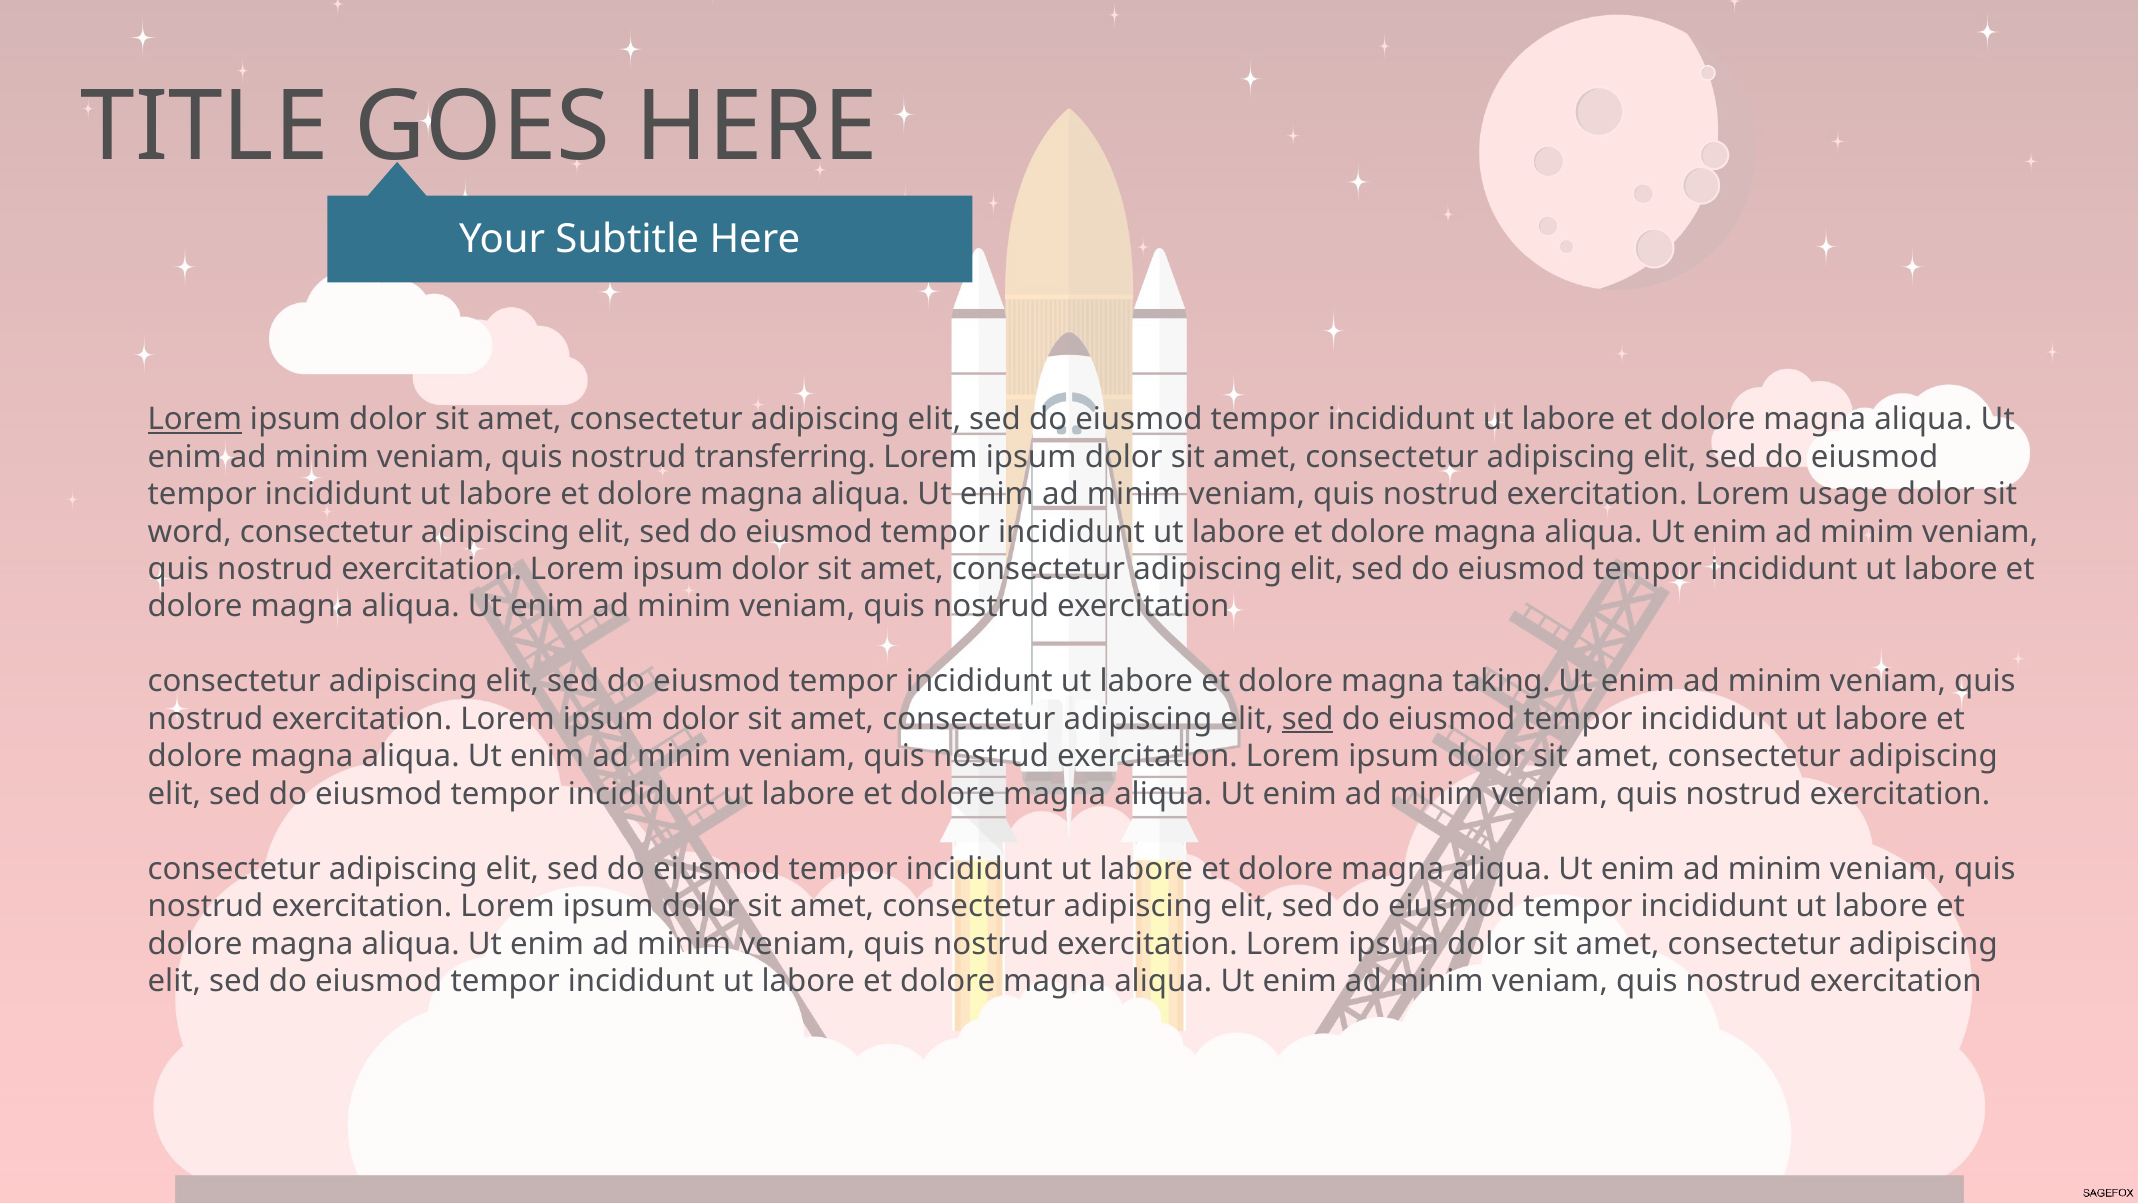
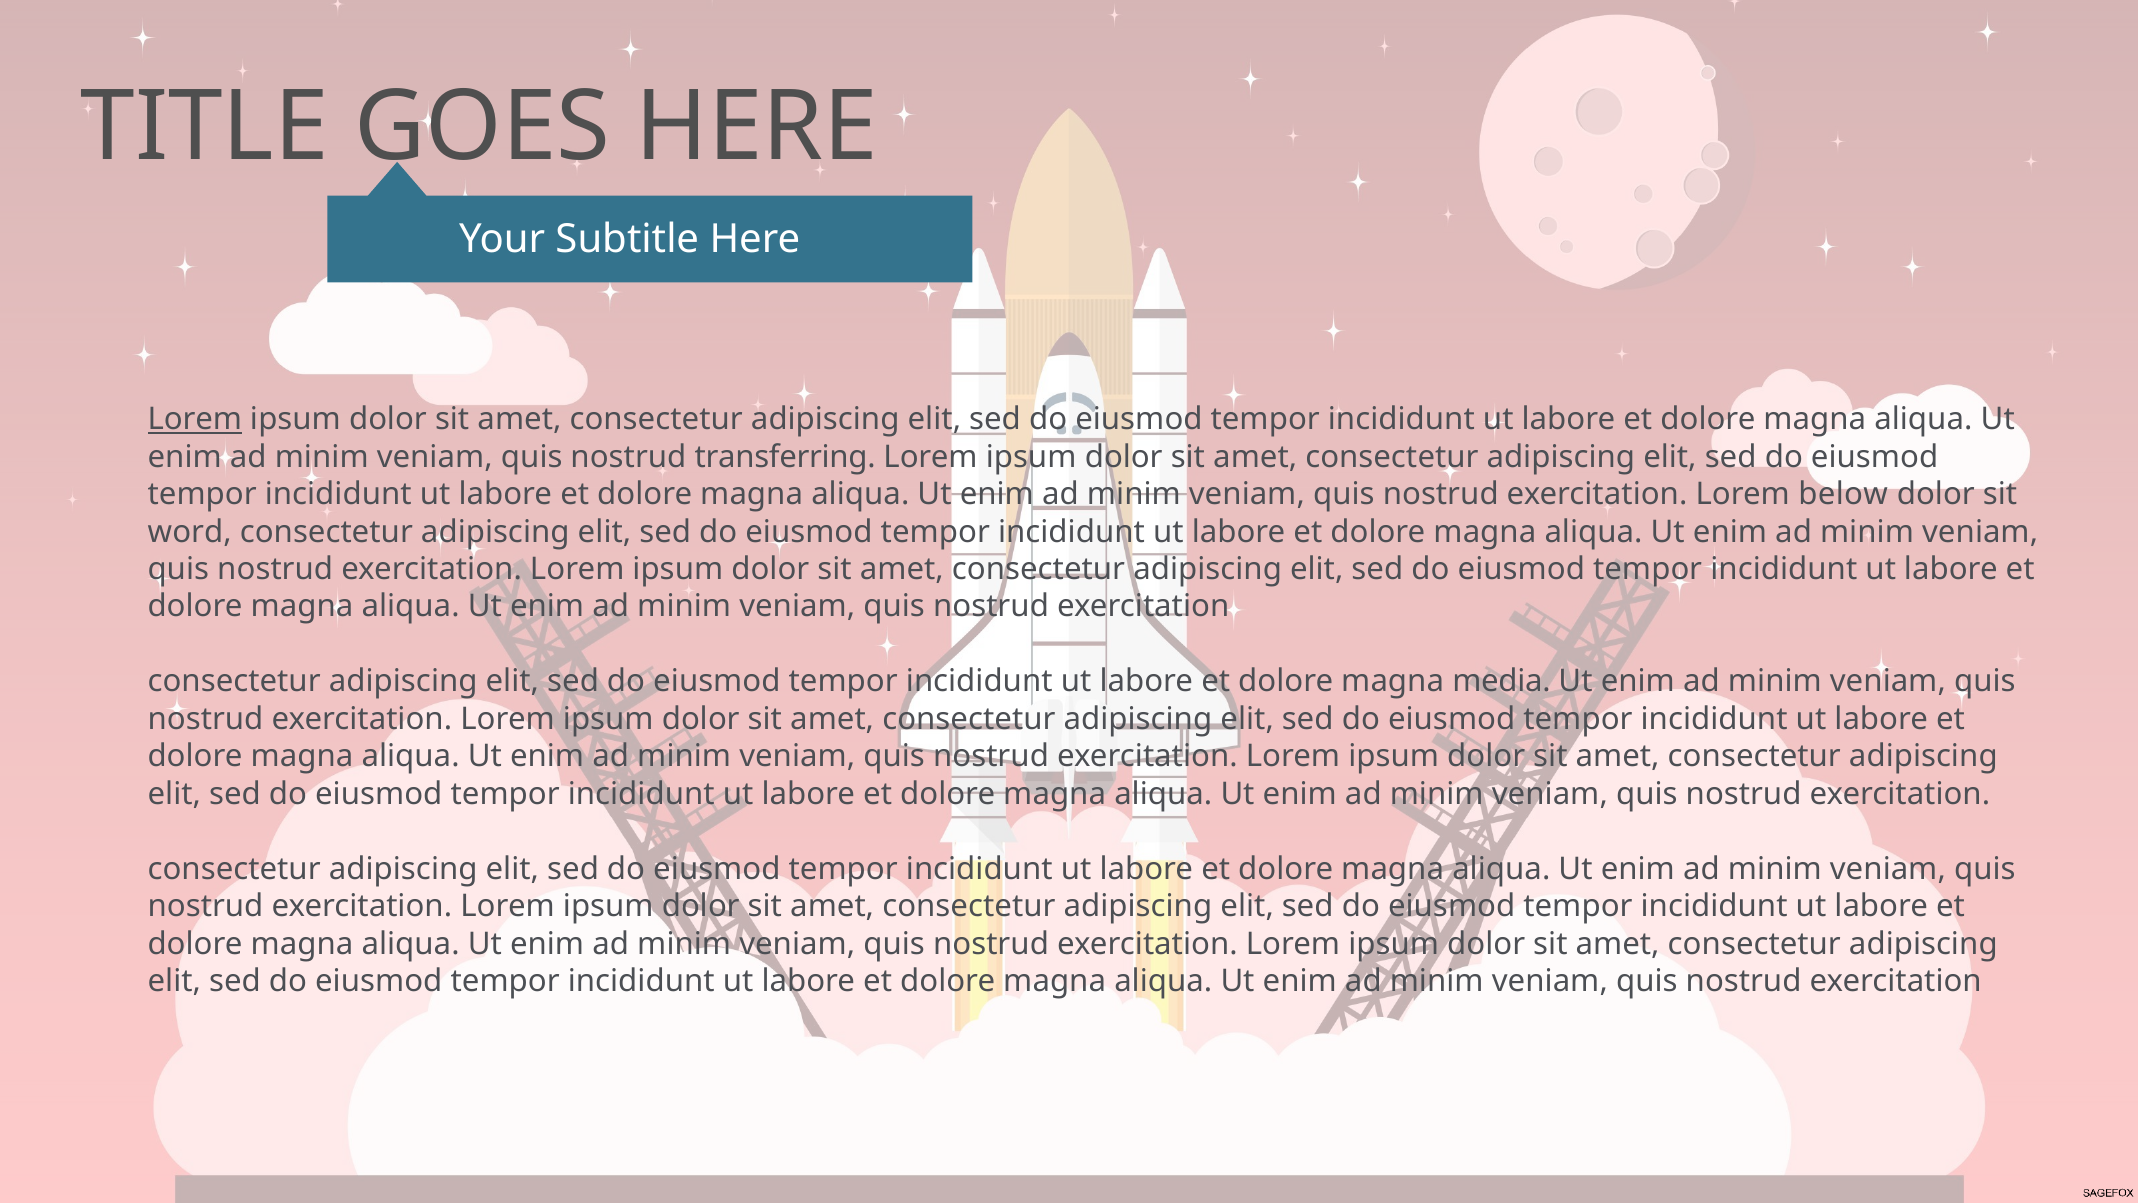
usage: usage -> below
taking: taking -> media
sed at (1308, 719) underline: present -> none
